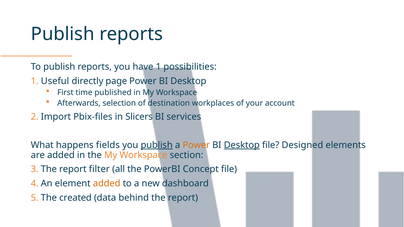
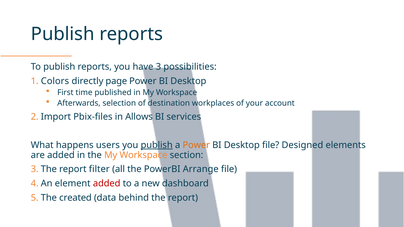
have 1: 1 -> 3
Useful: Useful -> Colors
Slicers: Slicers -> Allows
fields: fields -> users
Desktop at (242, 145) underline: present -> none
Concept: Concept -> Arrange
added at (107, 184) colour: orange -> red
